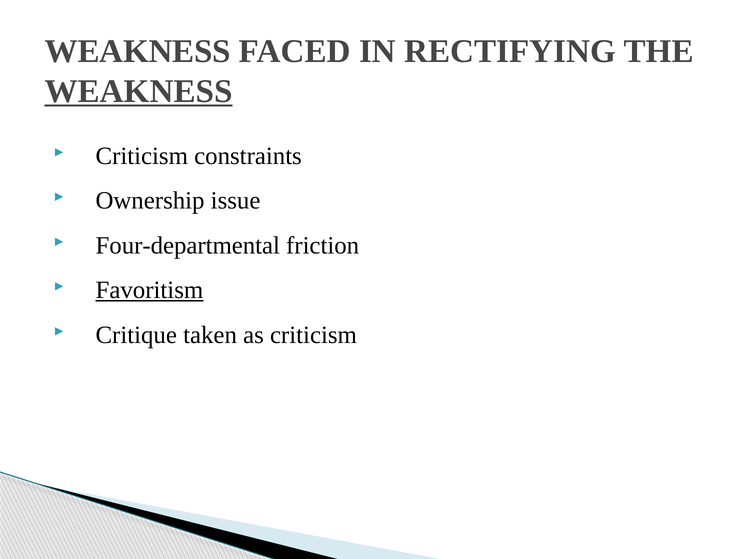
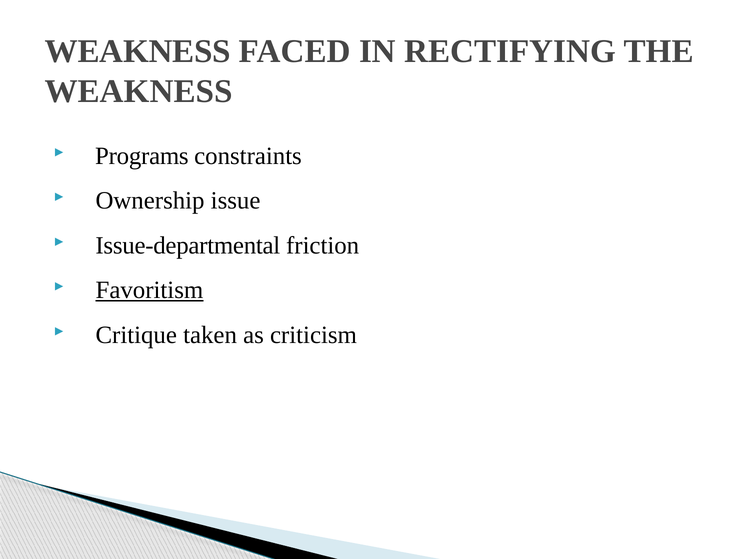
WEAKNESS at (139, 91) underline: present -> none
Criticism at (142, 156): Criticism -> Programs
Four-departmental: Four-departmental -> Issue-departmental
